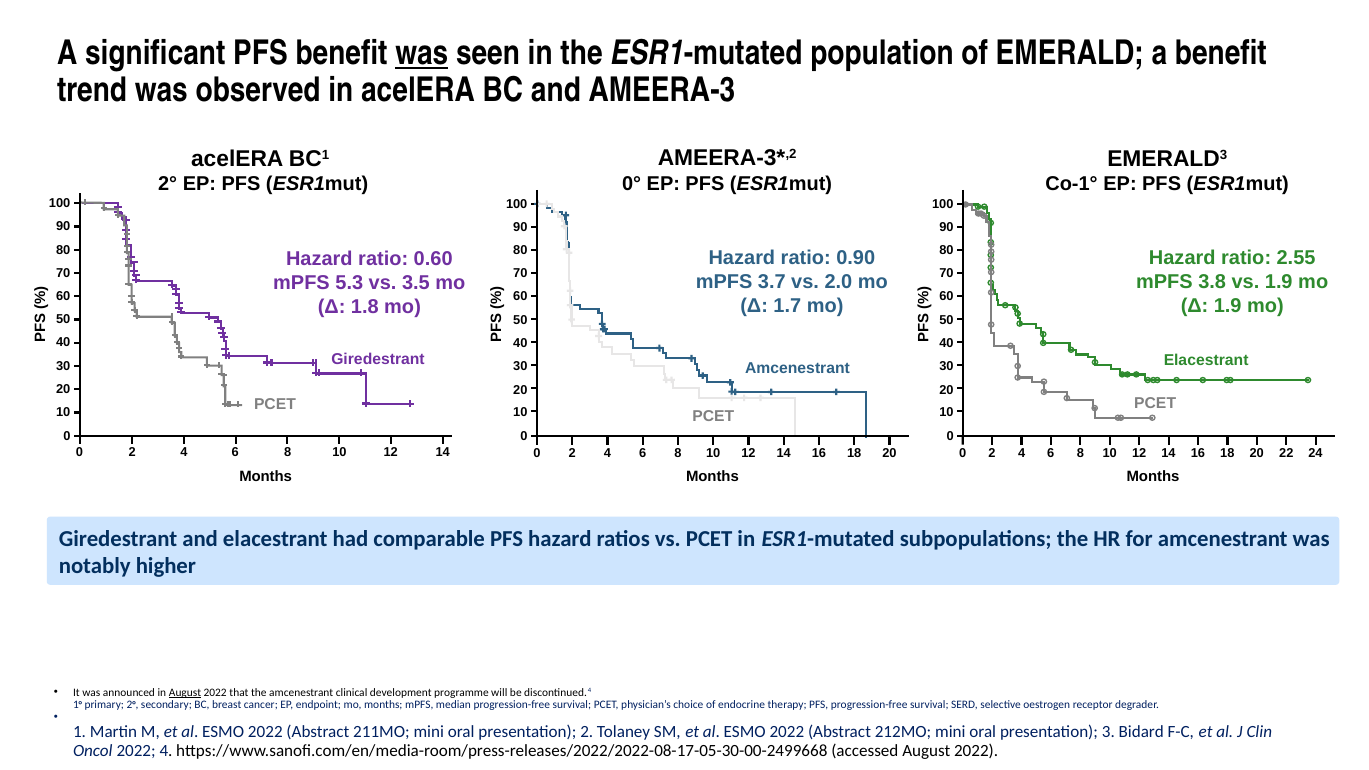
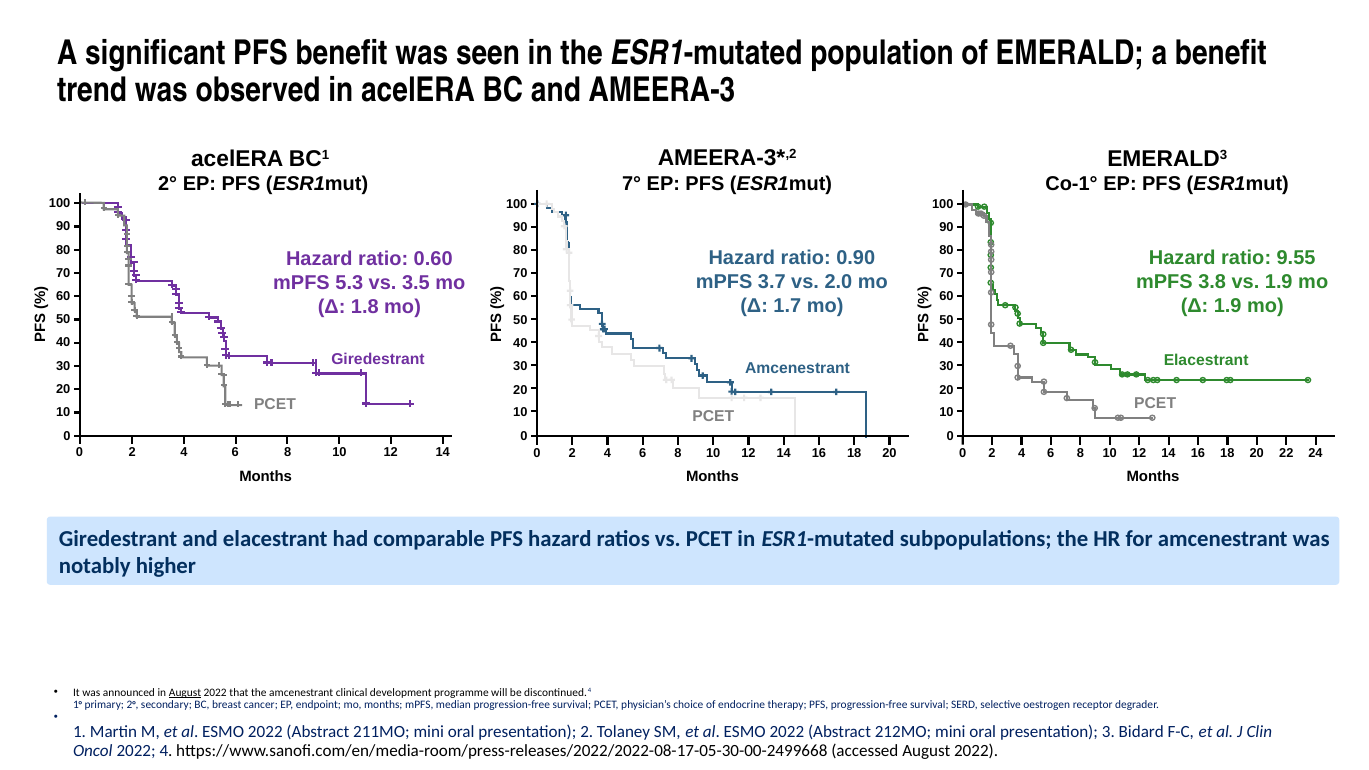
was at (422, 53) underline: present -> none
0°: 0° -> 7°
2.55: 2.55 -> 9.55
